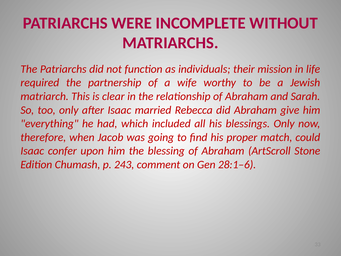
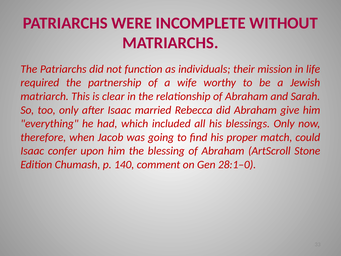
243: 243 -> 140
28:1–6: 28:1–6 -> 28:1–0
